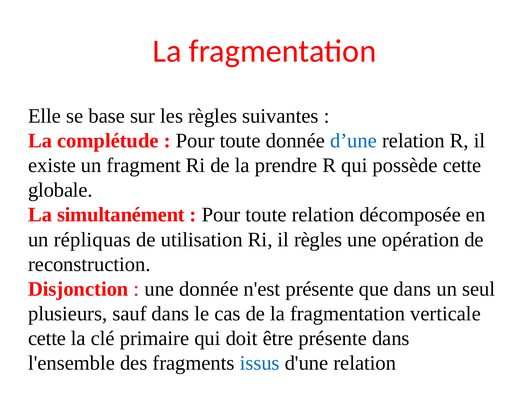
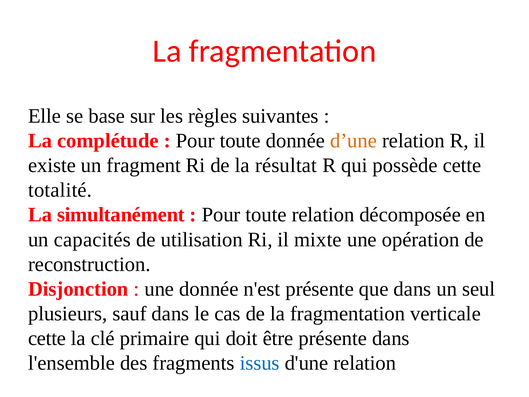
d’une colour: blue -> orange
prendre: prendre -> résultat
globale: globale -> totalité
répliquas: répliquas -> capacités
il règles: règles -> mixte
